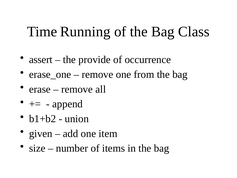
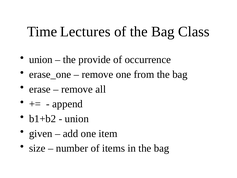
Running: Running -> Lectures
assert at (41, 60): assert -> union
